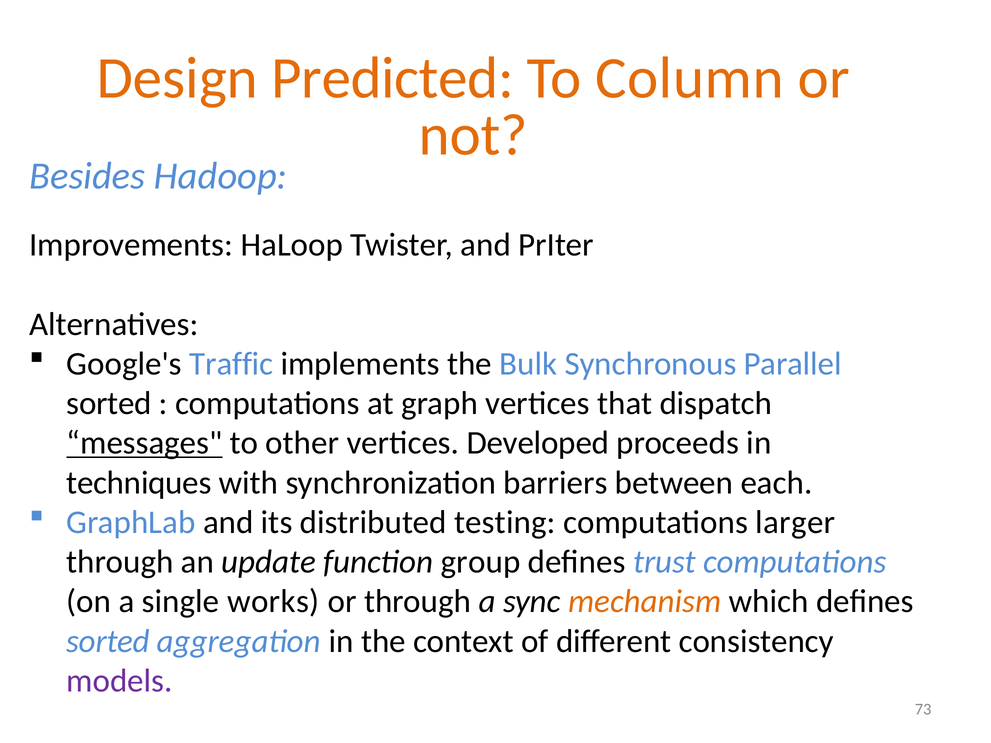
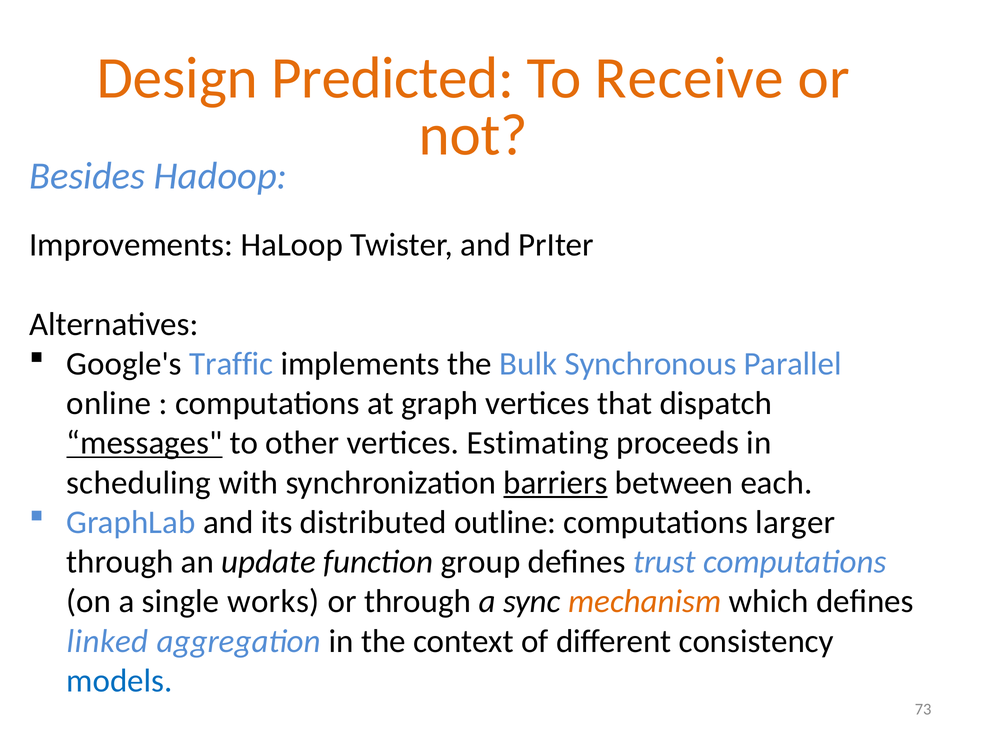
Column: Column -> Receive
sorted at (109, 404): sorted -> online
Developed: Developed -> Estimating
techniques: techniques -> scheduling
barriers underline: none -> present
testing: testing -> outline
sorted at (108, 641): sorted -> linked
models colour: purple -> blue
